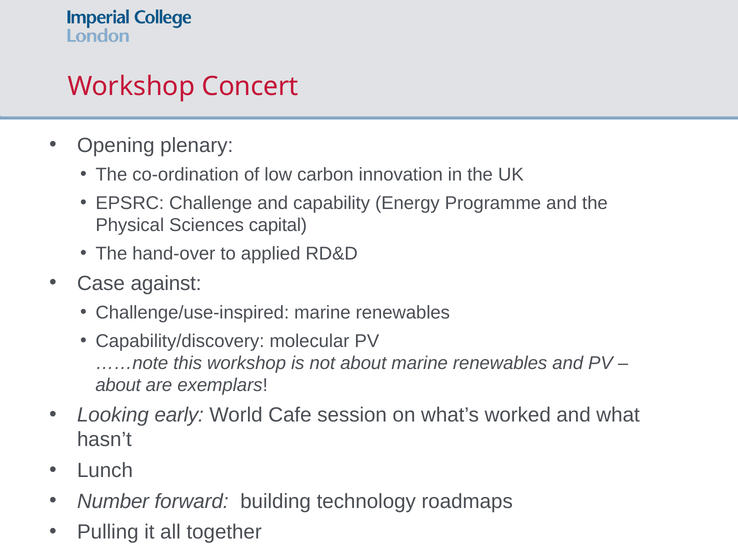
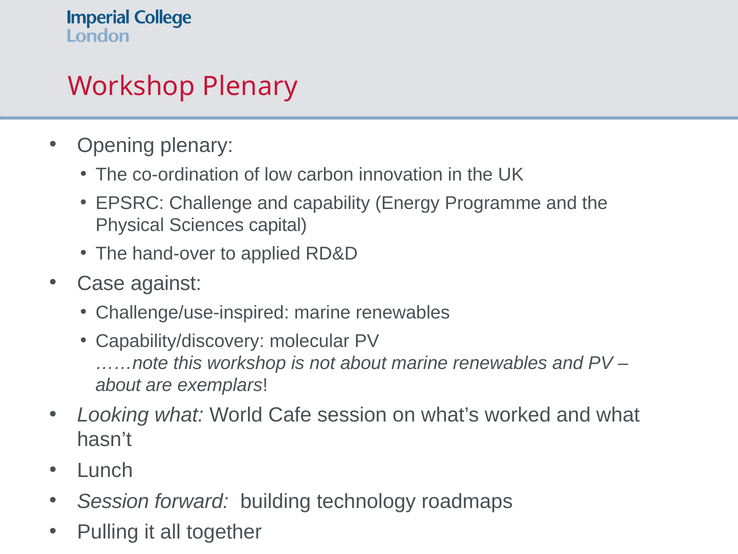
Workshop Concert: Concert -> Plenary
Looking early: early -> what
Number at (113, 501): Number -> Session
